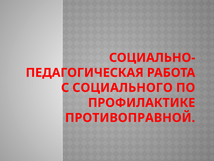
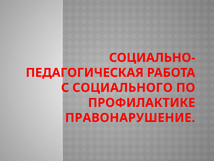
ПРОТИВОПРАВНОЙ: ПРОТИВОПРАВНОЙ -> ПРАВОНАРУШЕНИЕ
